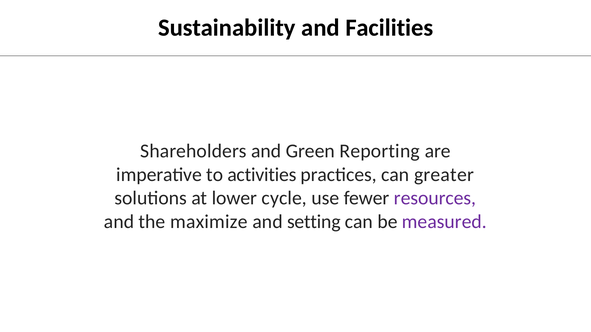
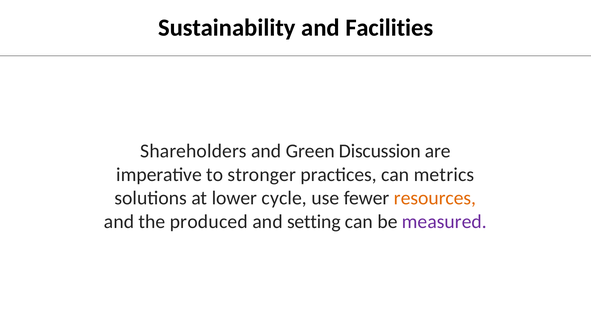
Reporting: Reporting -> Discussion
activities: activities -> stronger
greater: greater -> metrics
resources colour: purple -> orange
maximize: maximize -> produced
